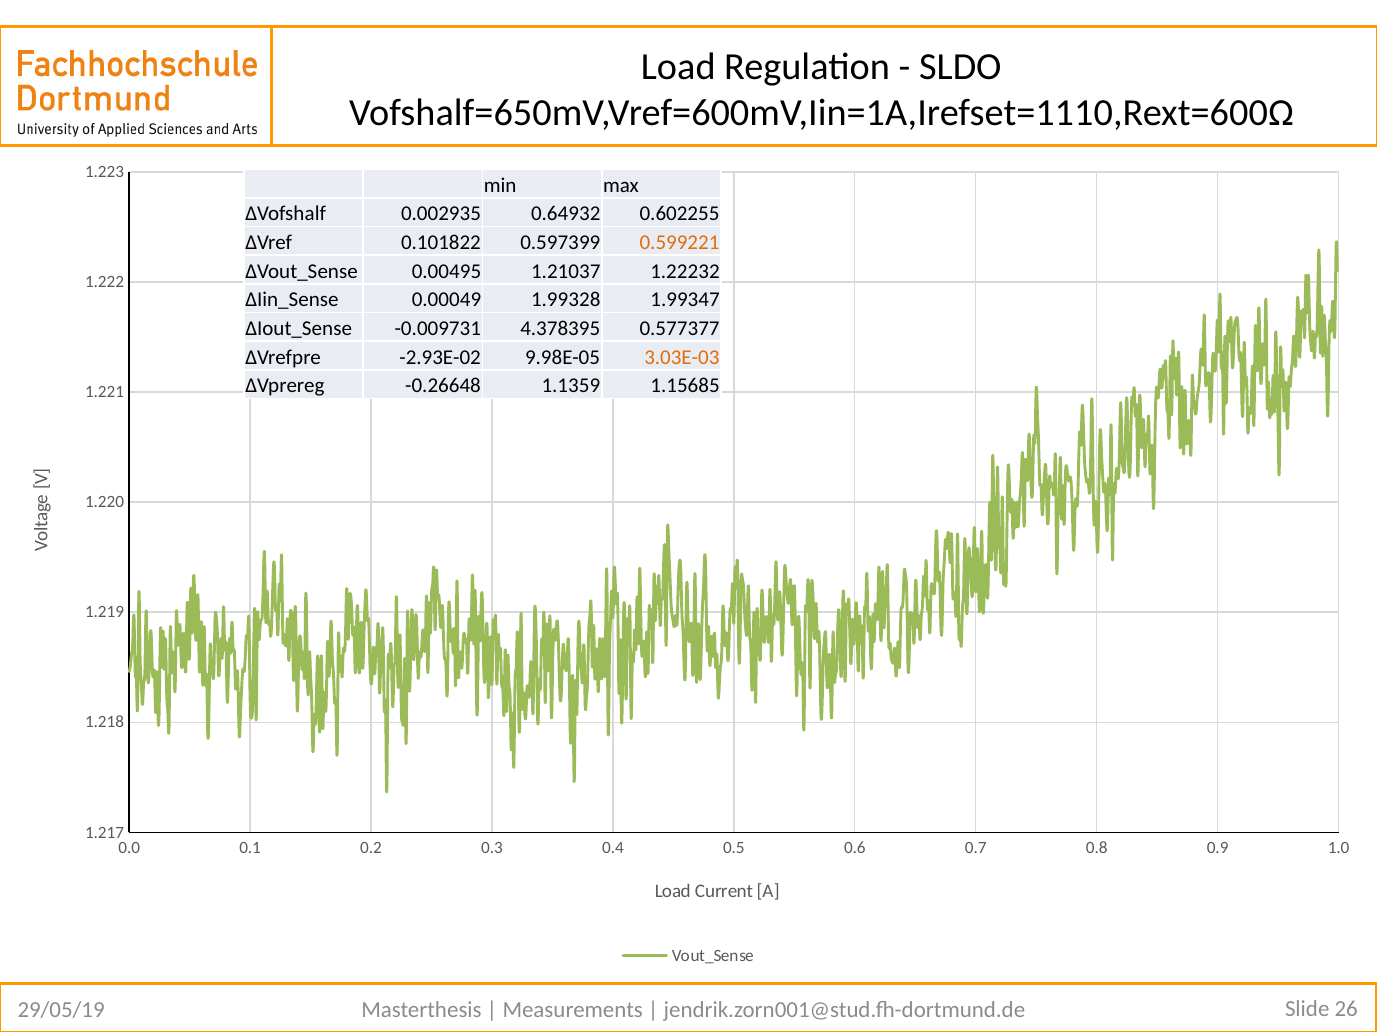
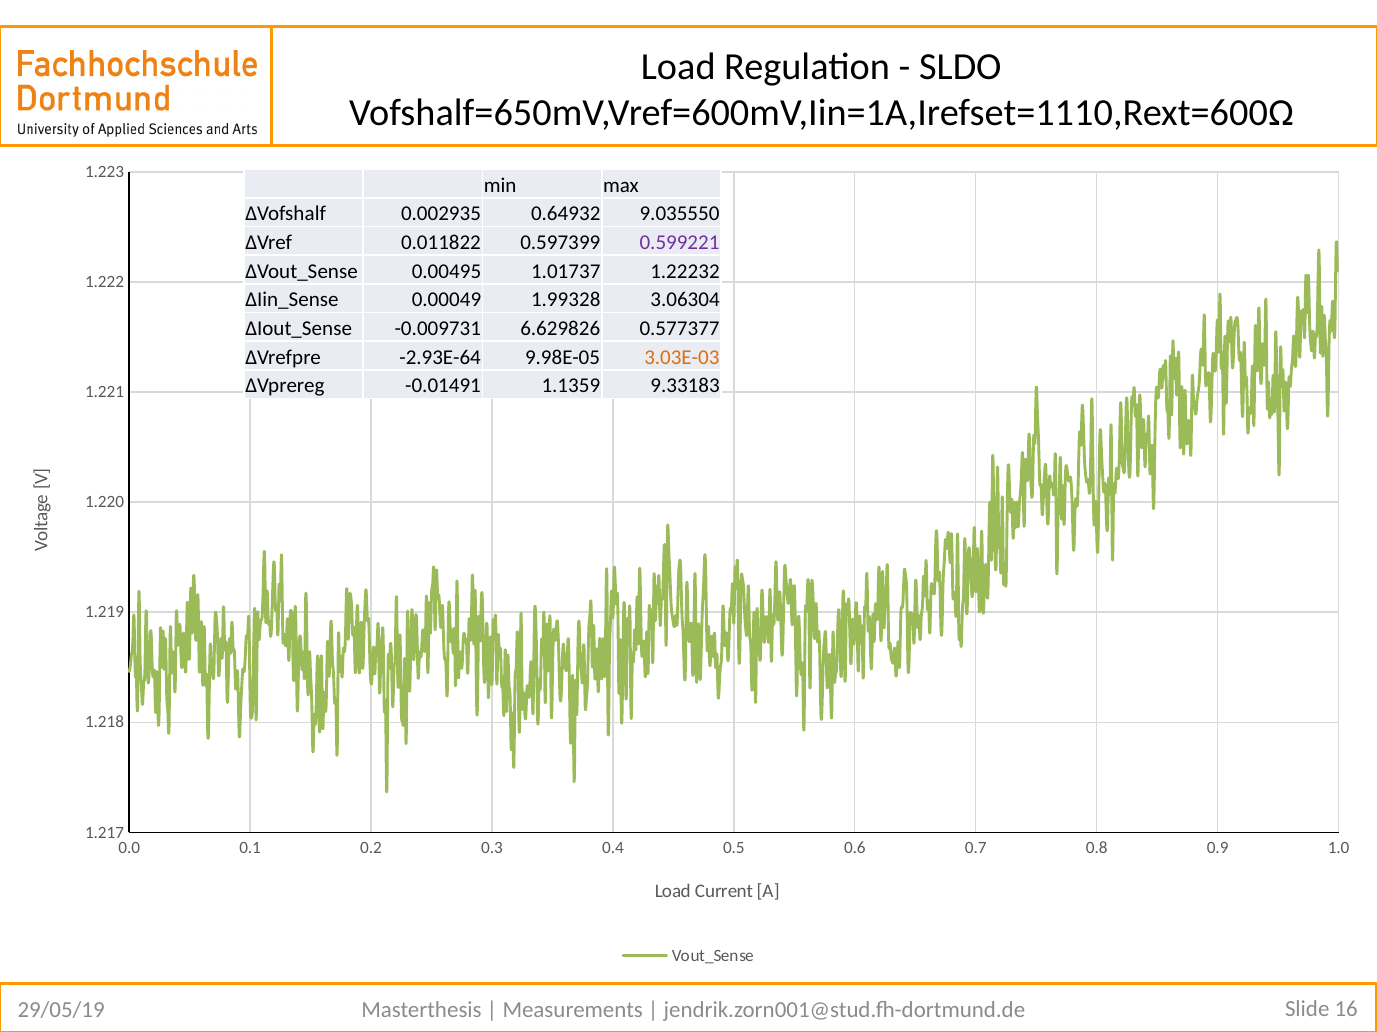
0.602255: 0.602255 -> 9.035550
0.101822: 0.101822 -> 0.011822
0.599221 colour: orange -> purple
1.21037: 1.21037 -> 1.01737
1.99347: 1.99347 -> 3.06304
4.378395: 4.378395 -> 6.629826
-2.93E-02: -2.93E-02 -> -2.93E-64
-0.26648: -0.26648 -> -0.01491
1.15685: 1.15685 -> 9.33183
26: 26 -> 16
